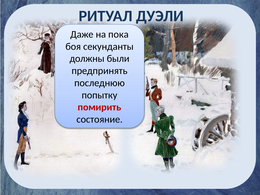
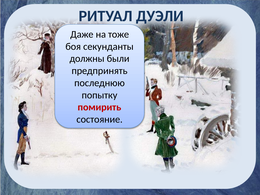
пока: пока -> тоже
